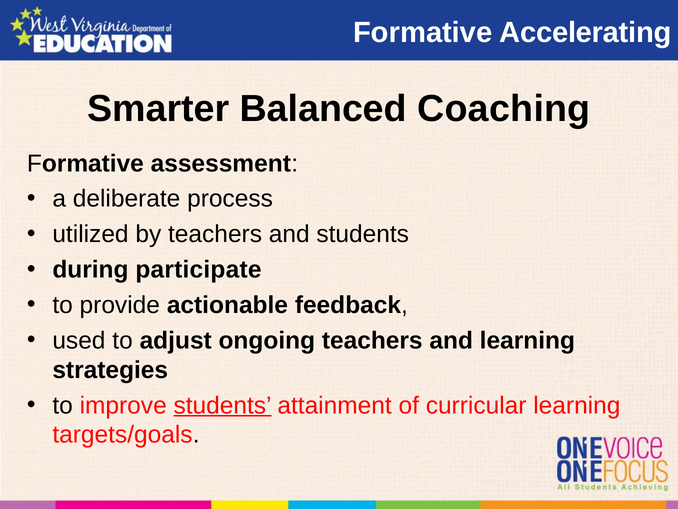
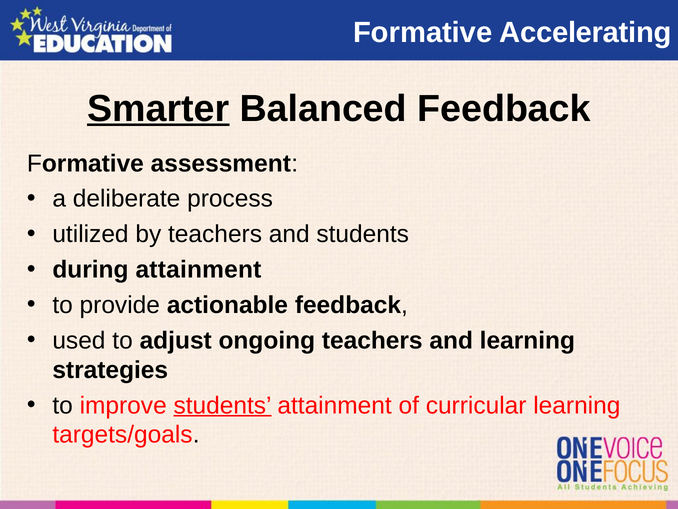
Smarter underline: none -> present
Balanced Coaching: Coaching -> Feedback
during participate: participate -> attainment
